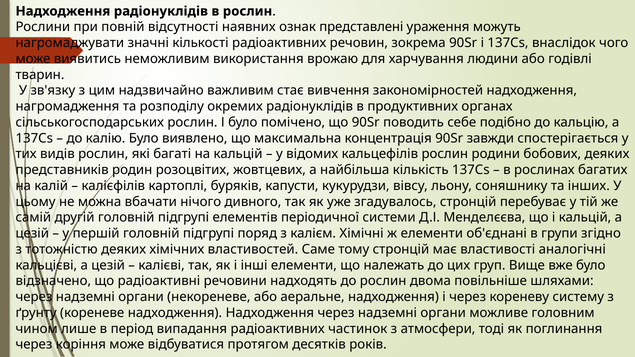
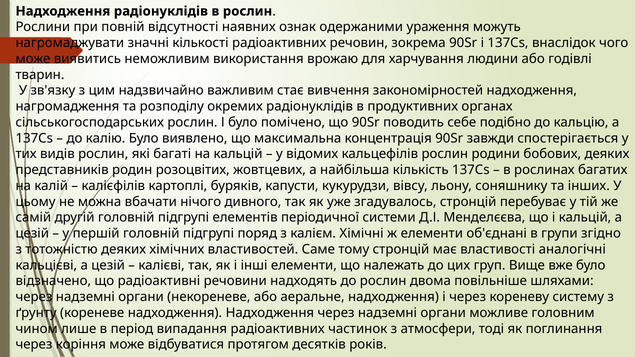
представлені: представлені -> одержаними
